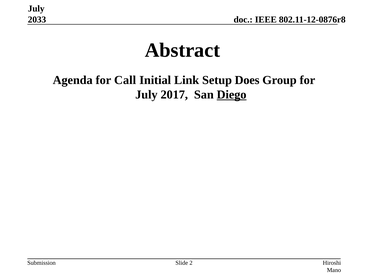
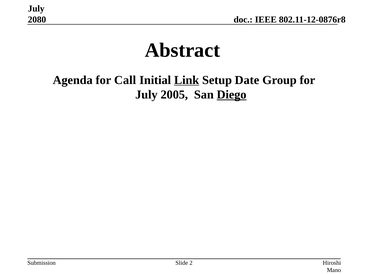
2033: 2033 -> 2080
Link underline: none -> present
Does: Does -> Date
2017: 2017 -> 2005
